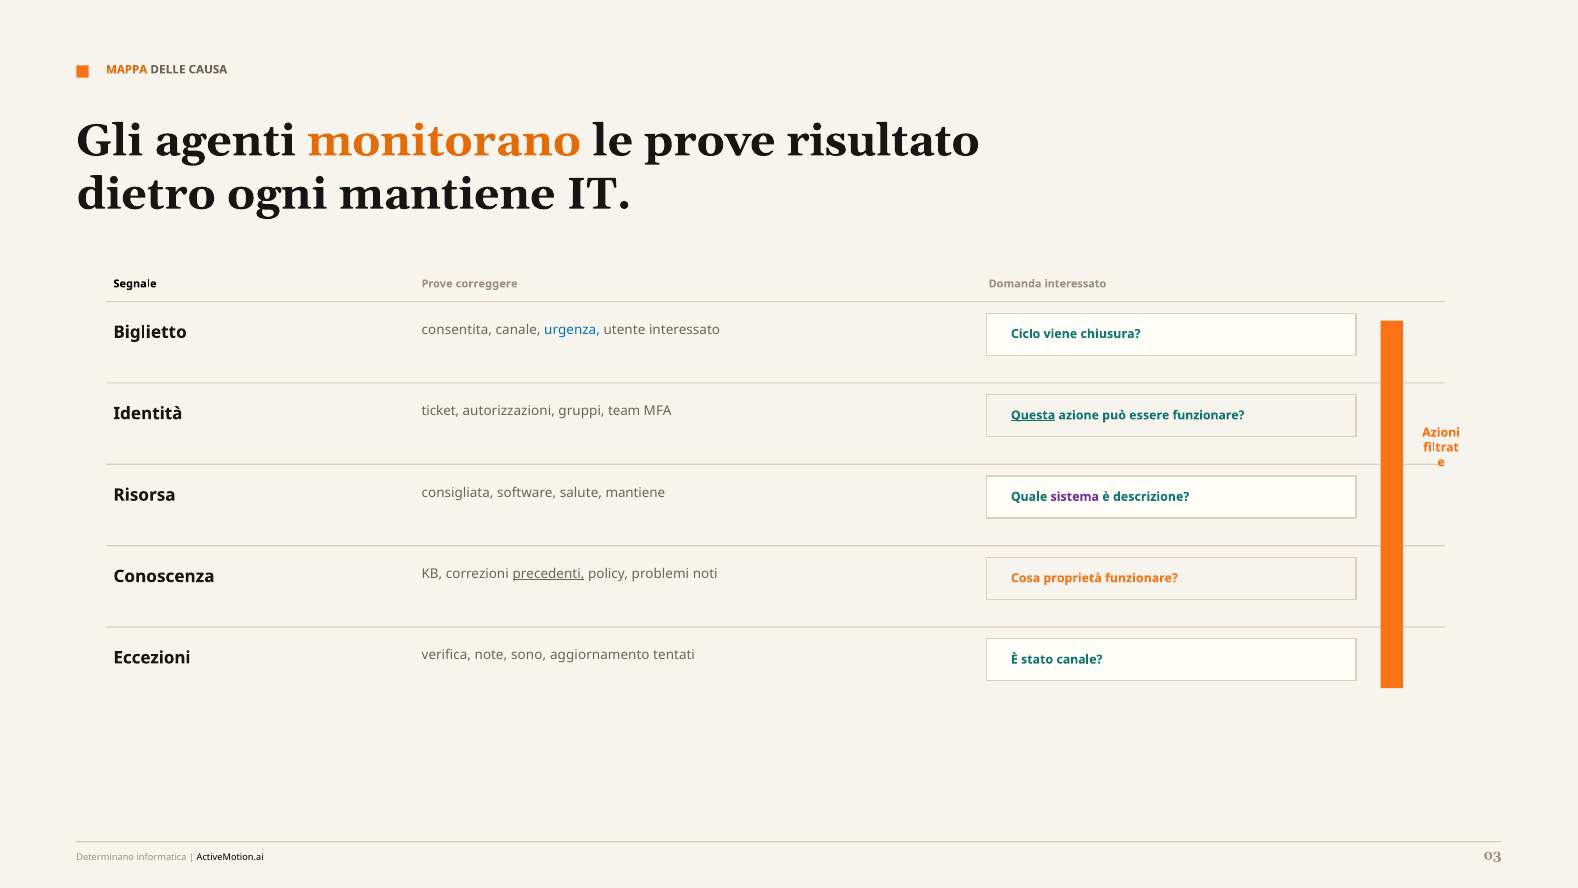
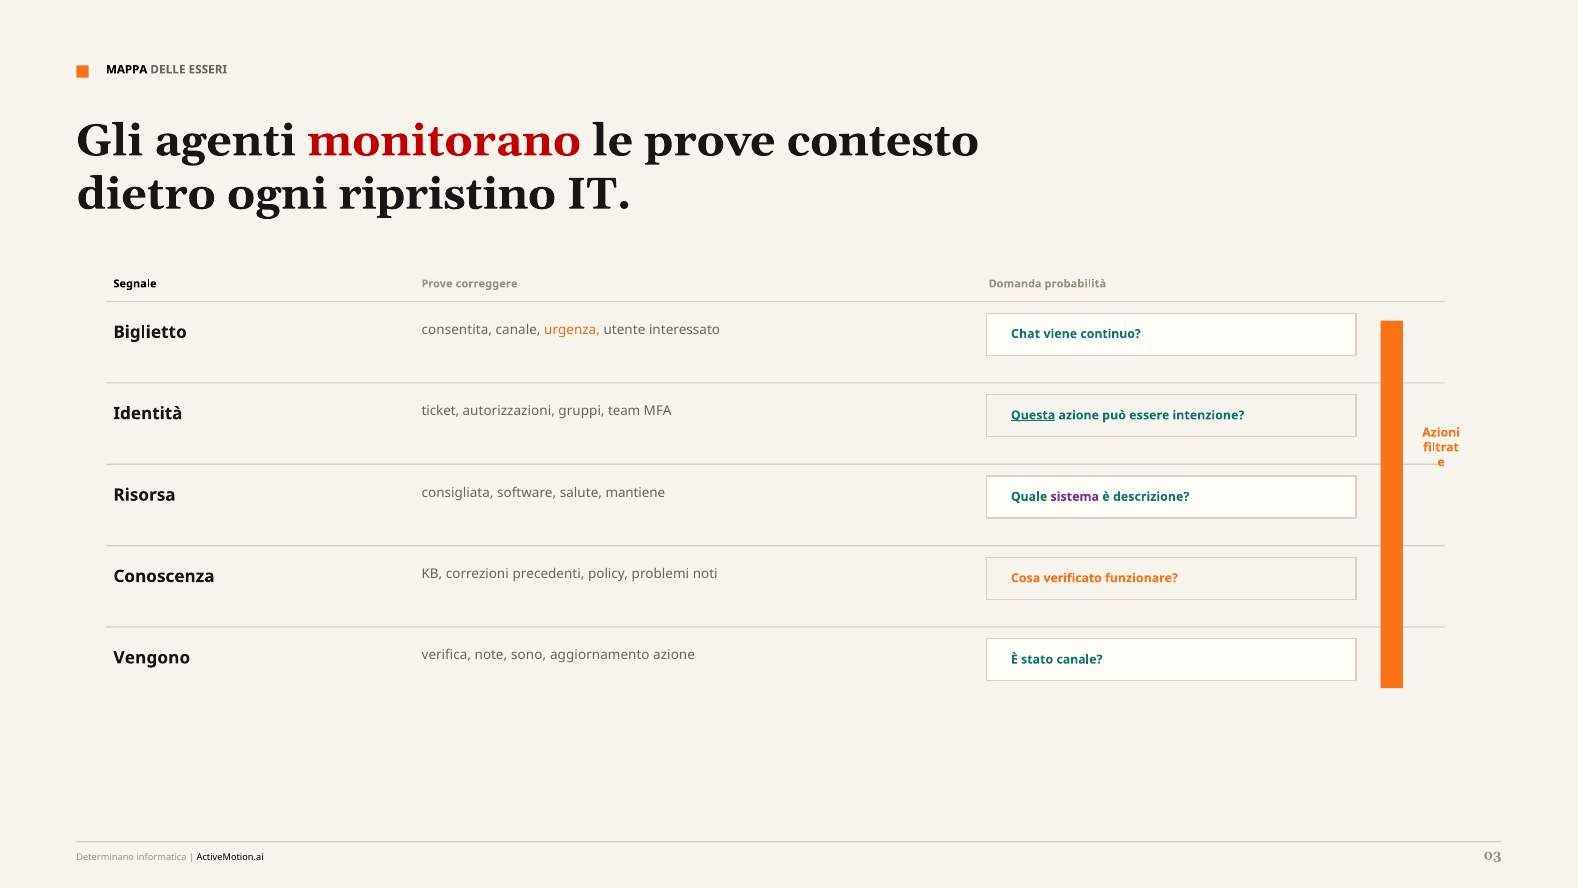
MAPPA colour: orange -> black
CAUSA: CAUSA -> ESSERI
monitorano colour: orange -> red
risultato: risultato -> contesto
ogni mantiene: mantiene -> ripristino
Domanda interessato: interessato -> probabilità
urgenza colour: blue -> orange
Ciclo: Ciclo -> Chat
chiusura: chiusura -> continuo
essere funzionare: funzionare -> intenzione
precedenti underline: present -> none
proprietà: proprietà -> verificato
Eccezioni: Eccezioni -> Vengono
aggiornamento tentati: tentati -> azione
